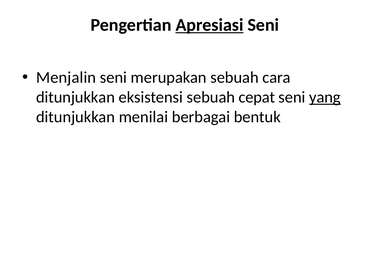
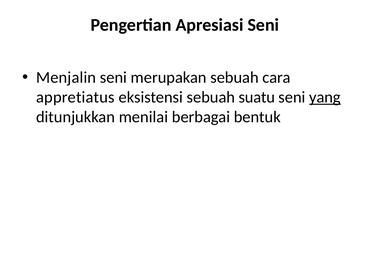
Apresiasi underline: present -> none
ditunjukkan at (75, 97): ditunjukkan -> appretiatus
cepat: cepat -> suatu
